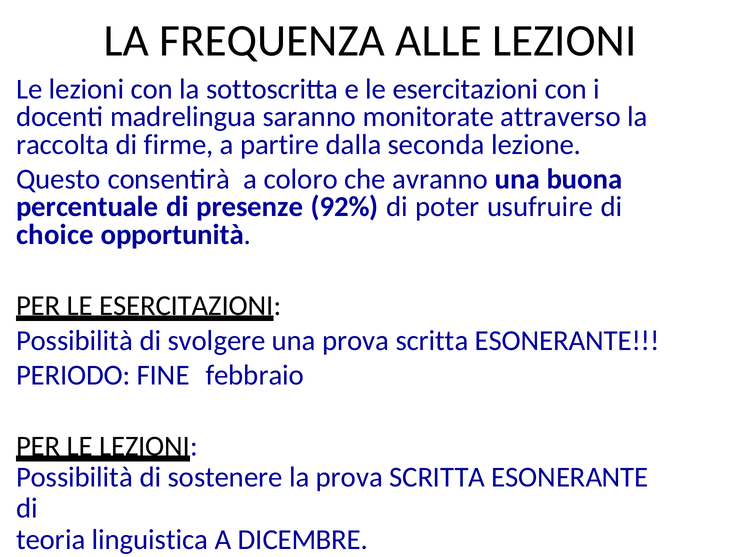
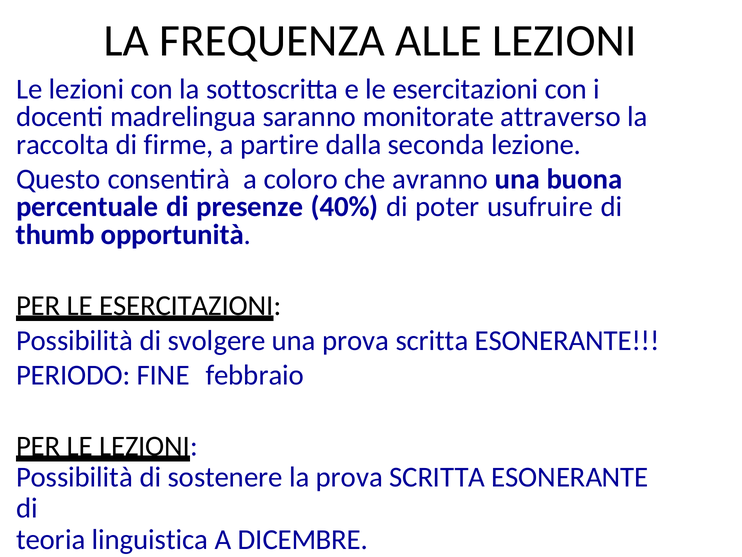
92%: 92% -> 40%
choice: choice -> thumb
